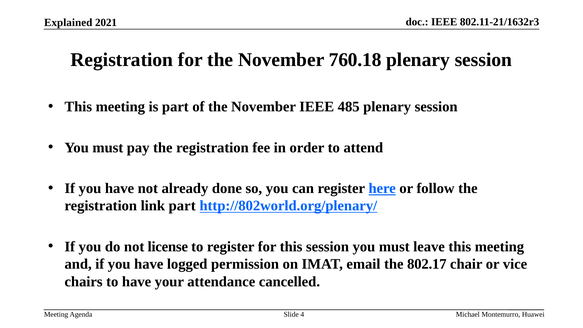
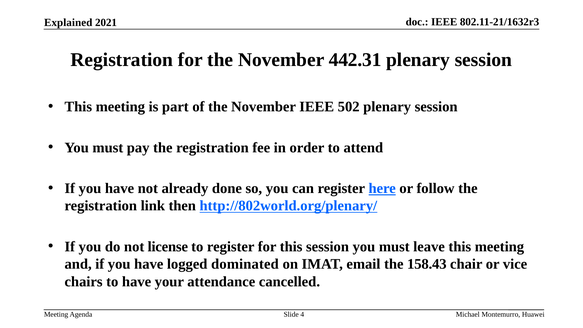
760.18: 760.18 -> 442.31
485: 485 -> 502
link part: part -> then
permission: permission -> dominated
802.17: 802.17 -> 158.43
